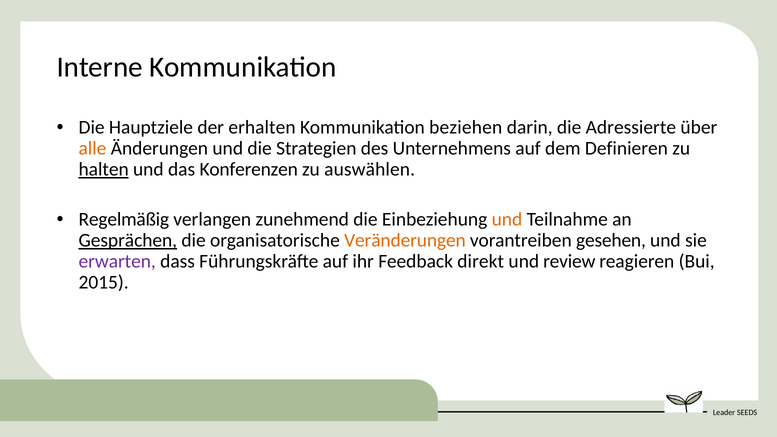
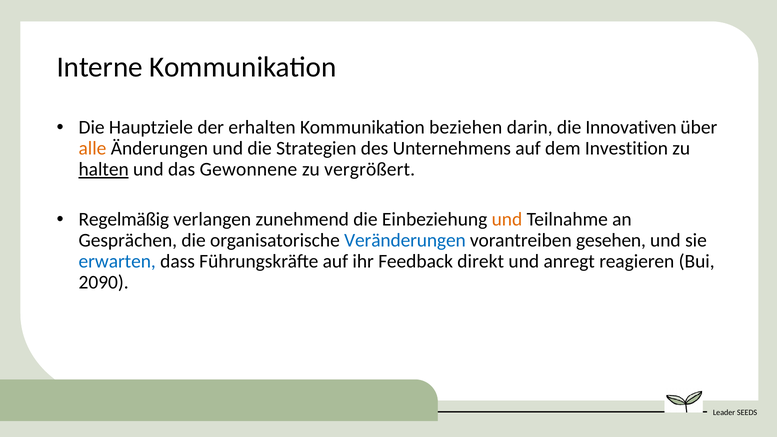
Adressierte: Adressierte -> Innovativen
Definieren: Definieren -> Investition
Konferenzen: Konferenzen -> Gewonnene
auswählen: auswählen -> vergrößert
Gesprächen underline: present -> none
Veränderungen colour: orange -> blue
erwarten colour: purple -> blue
review: review -> anregt
2015: 2015 -> 2090
